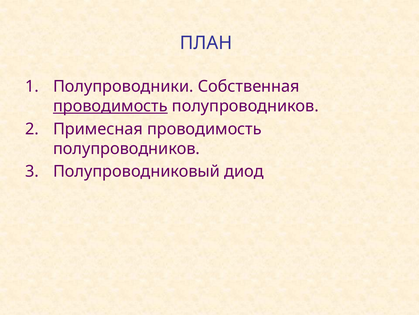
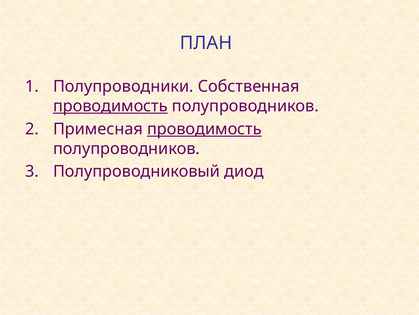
проводимость at (204, 129) underline: none -> present
